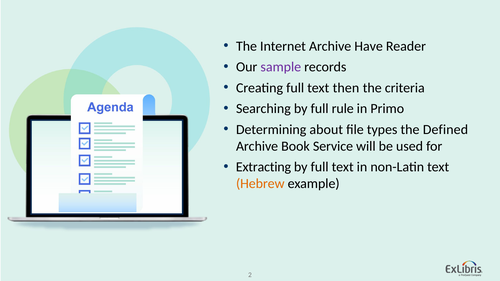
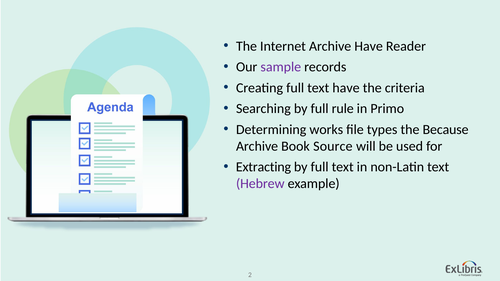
text then: then -> have
about: about -> works
Defined: Defined -> Because
Service: Service -> Source
Hebrew colour: orange -> purple
